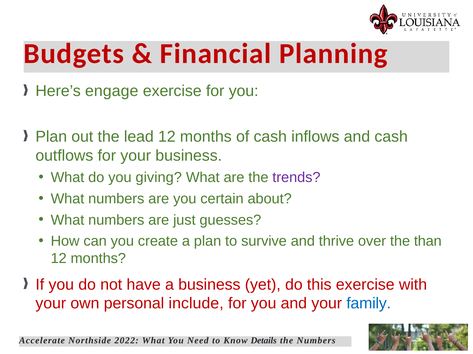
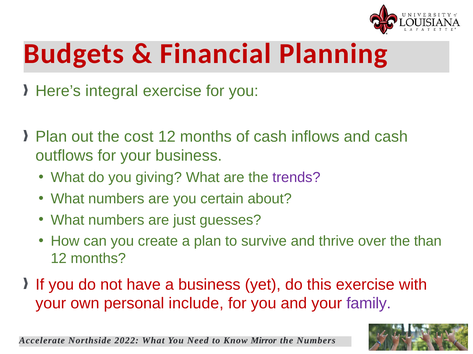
engage: engage -> integral
lead: lead -> cost
family colour: blue -> purple
Details: Details -> Mirror
